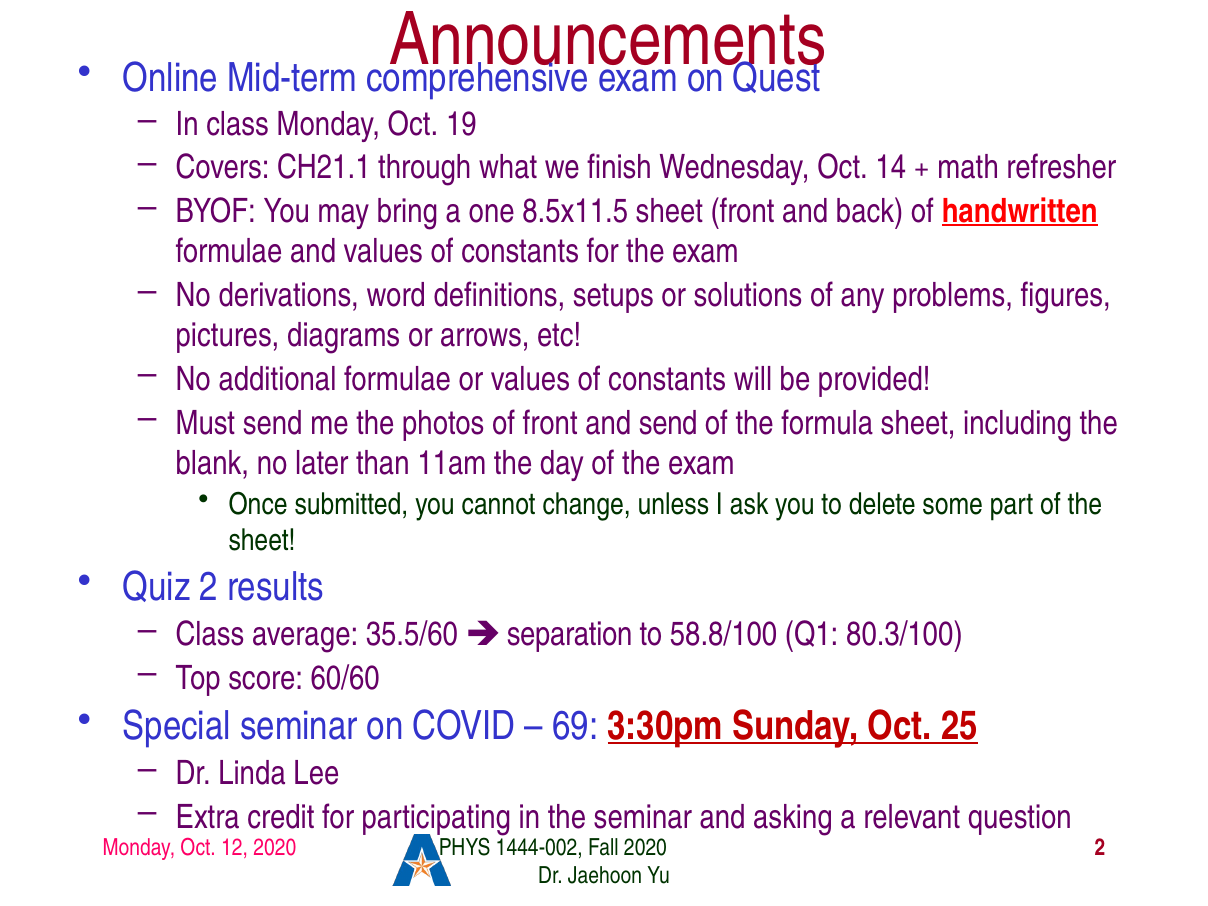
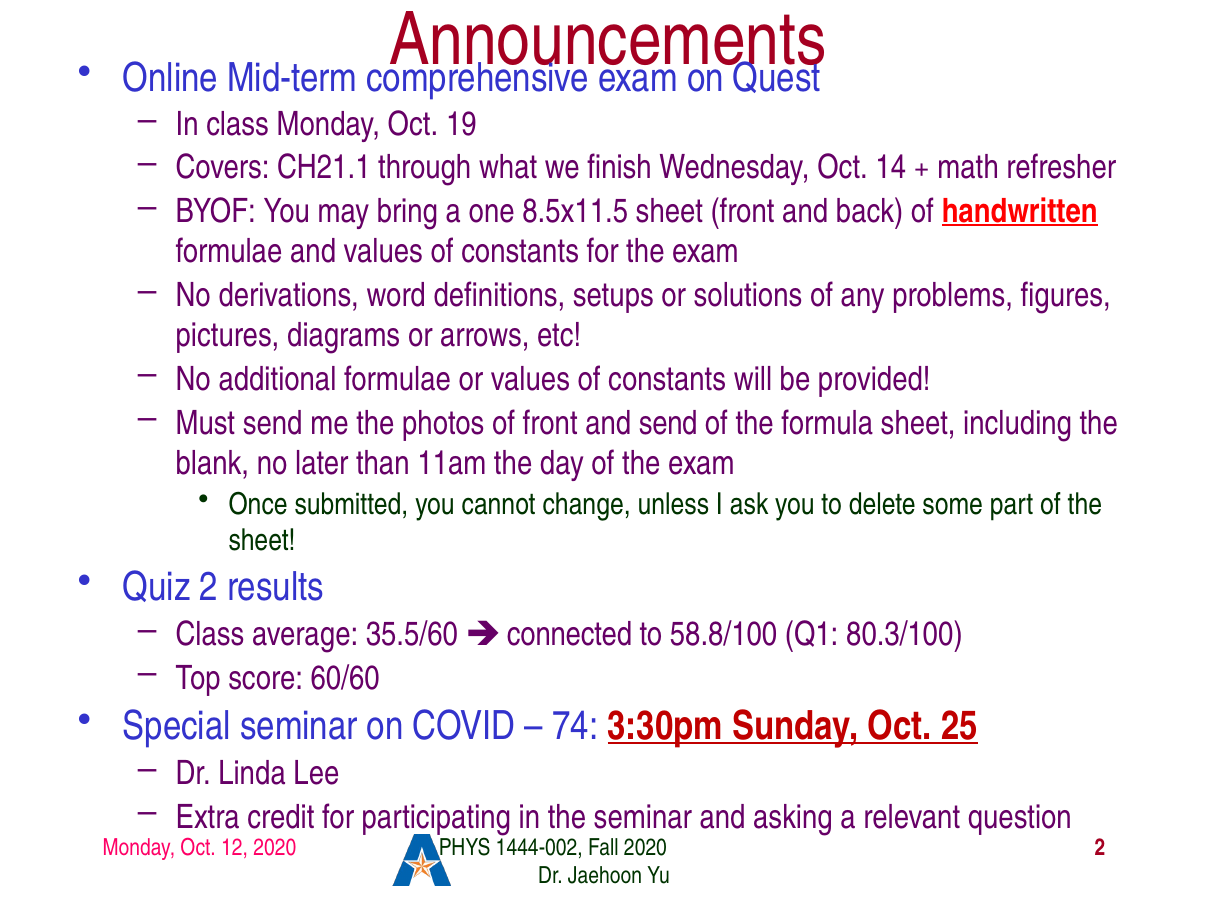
separation: separation -> connected
69: 69 -> 74
